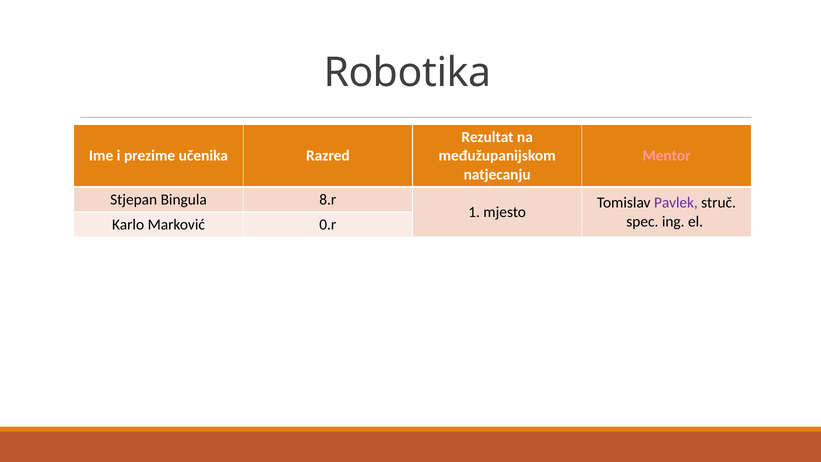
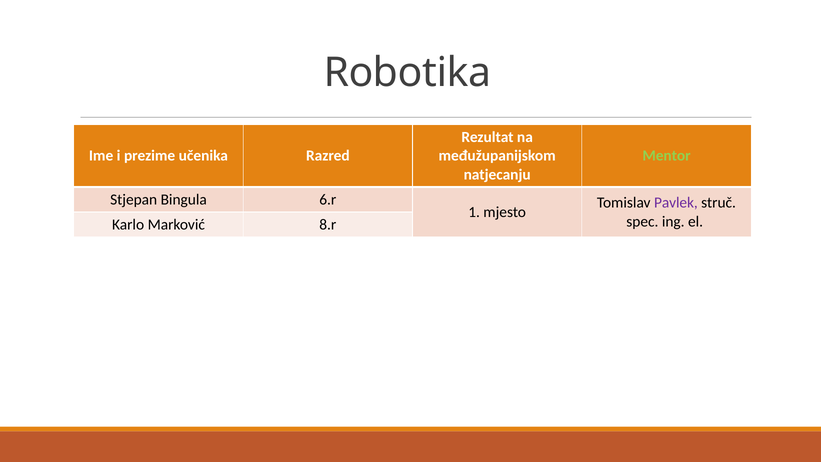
Mentor colour: pink -> light green
8.r: 8.r -> 6.r
0.r: 0.r -> 8.r
